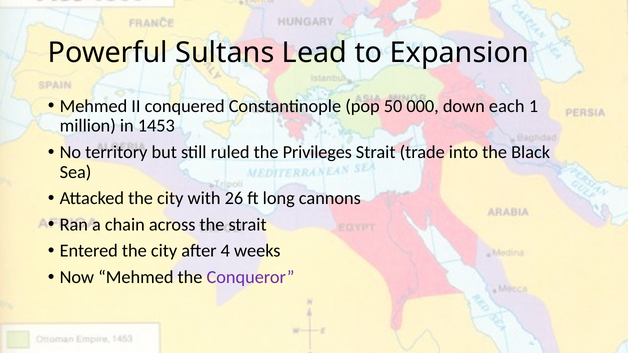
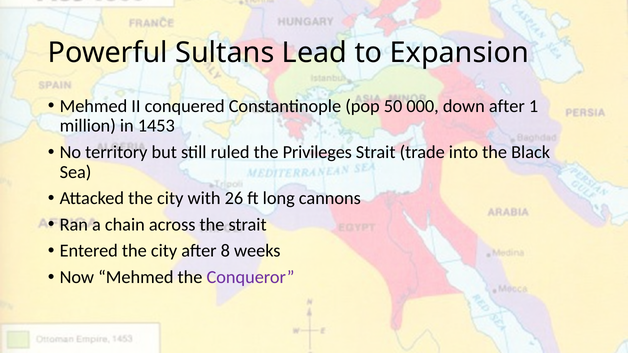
down each: each -> after
4: 4 -> 8
